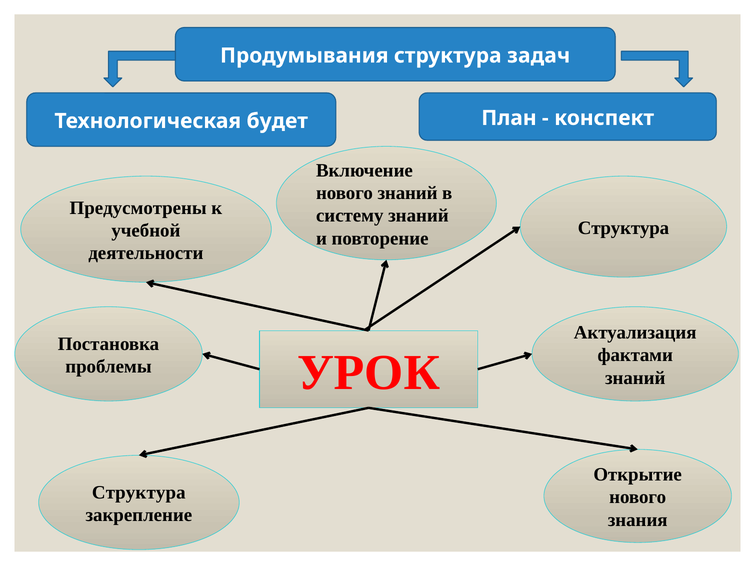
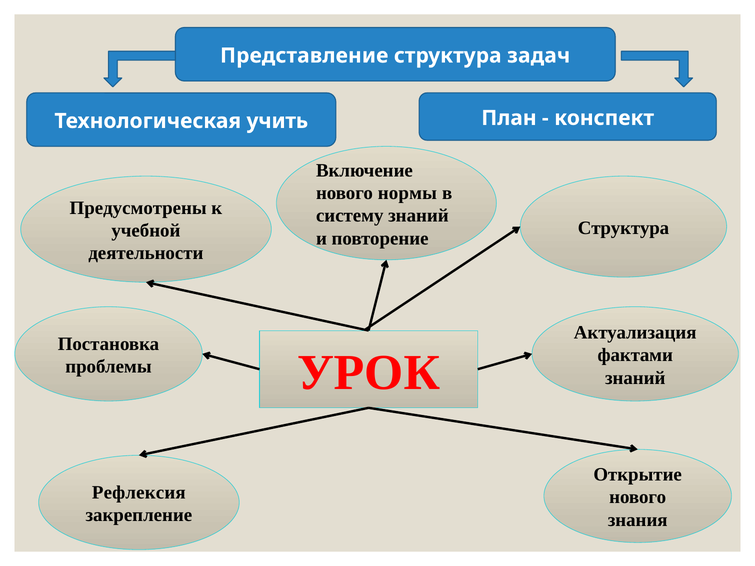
Продумывания: Продумывания -> Представление
будет: будет -> учить
нового знаний: знаний -> нормы
Структура at (139, 493): Структура -> Рефлексия
